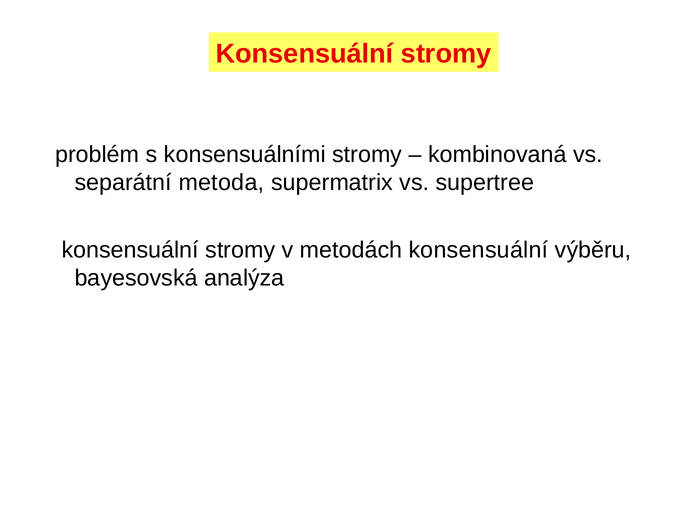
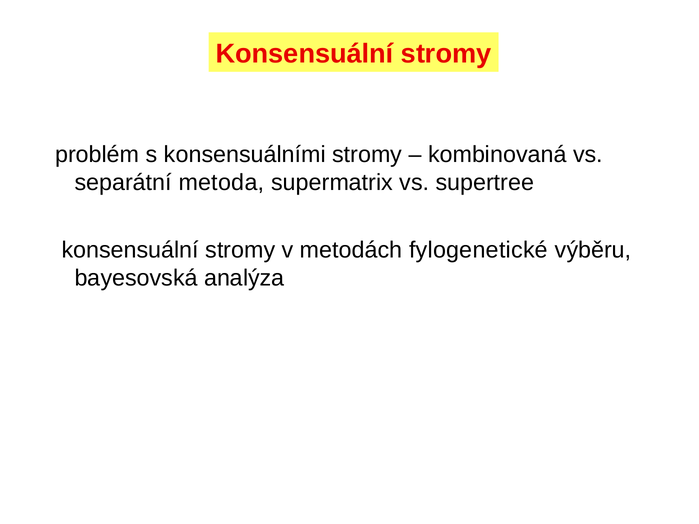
metodách konsensuální: konsensuální -> fylogenetické
